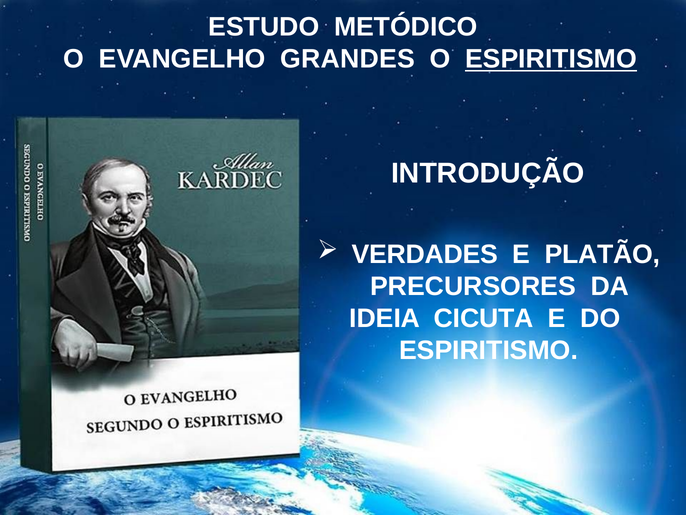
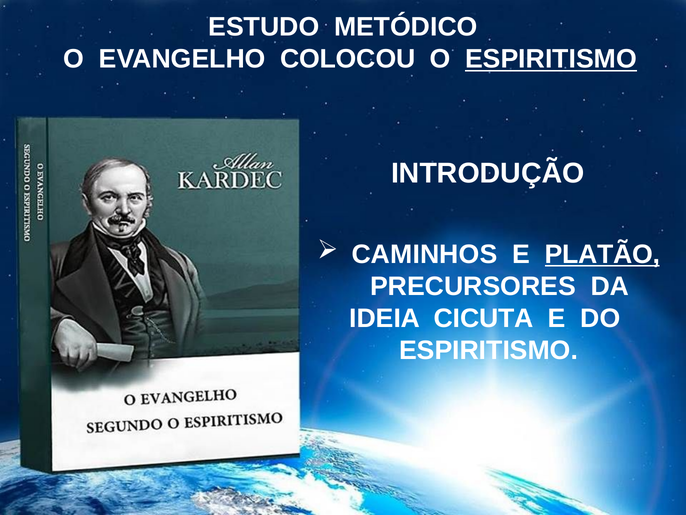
GRANDES: GRANDES -> COLOCOU
VERDADES: VERDADES -> CAMINHOS
PLATÃO underline: none -> present
